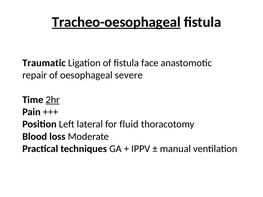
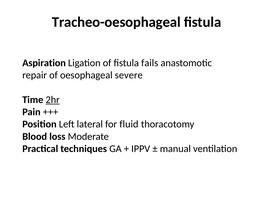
Tracheo-oesophageal underline: present -> none
Traumatic: Traumatic -> Aspiration
face: face -> fails
